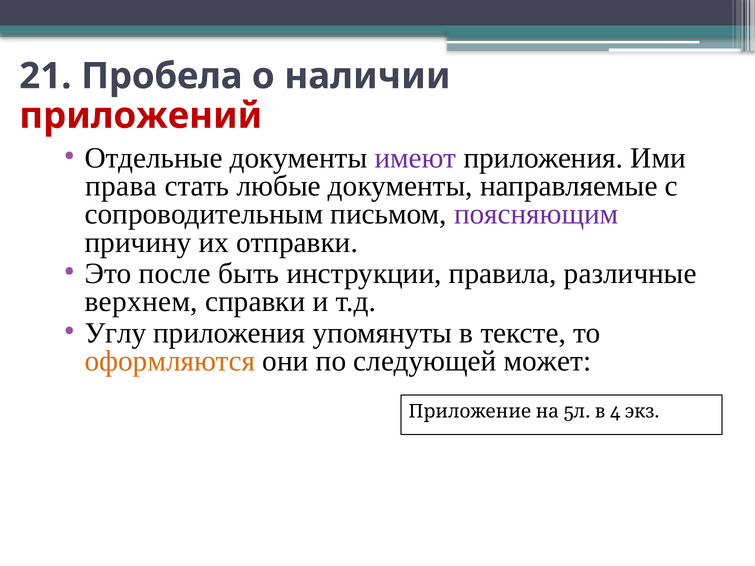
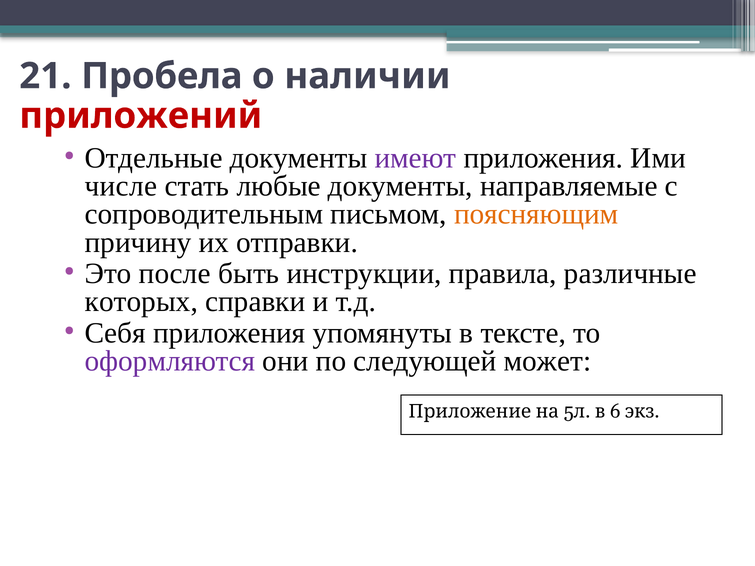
права: права -> числе
поясняющим colour: purple -> orange
верхнем: верхнем -> которых
Углу: Углу -> Себя
оформляются colour: orange -> purple
4: 4 -> 6
